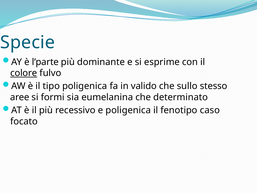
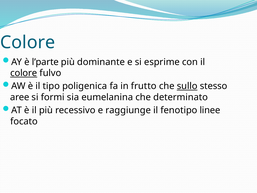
Specie at (28, 42): Specie -> Colore
valido: valido -> frutto
sullo underline: none -> present
e poligenica: poligenica -> raggiunge
caso: caso -> linee
